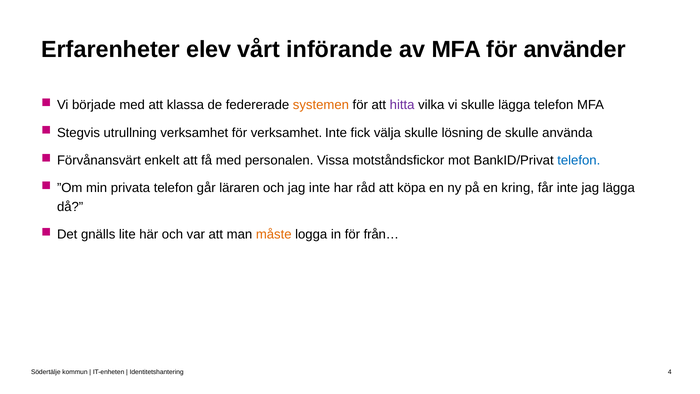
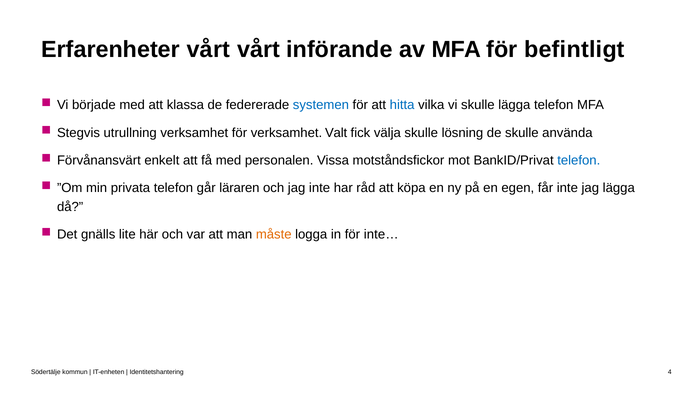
Erfarenheter elev: elev -> vårt
använder: använder -> befintligt
systemen colour: orange -> blue
hitta colour: purple -> blue
verksamhet Inte: Inte -> Valt
kring: kring -> egen
från…: från… -> inte…
